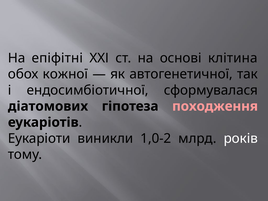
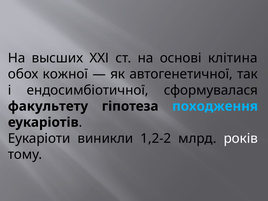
епіфітні: епіфітні -> высших
діатомових: діатомових -> факультету
походження colour: pink -> light blue
1,0-2: 1,0-2 -> 1,2-2
